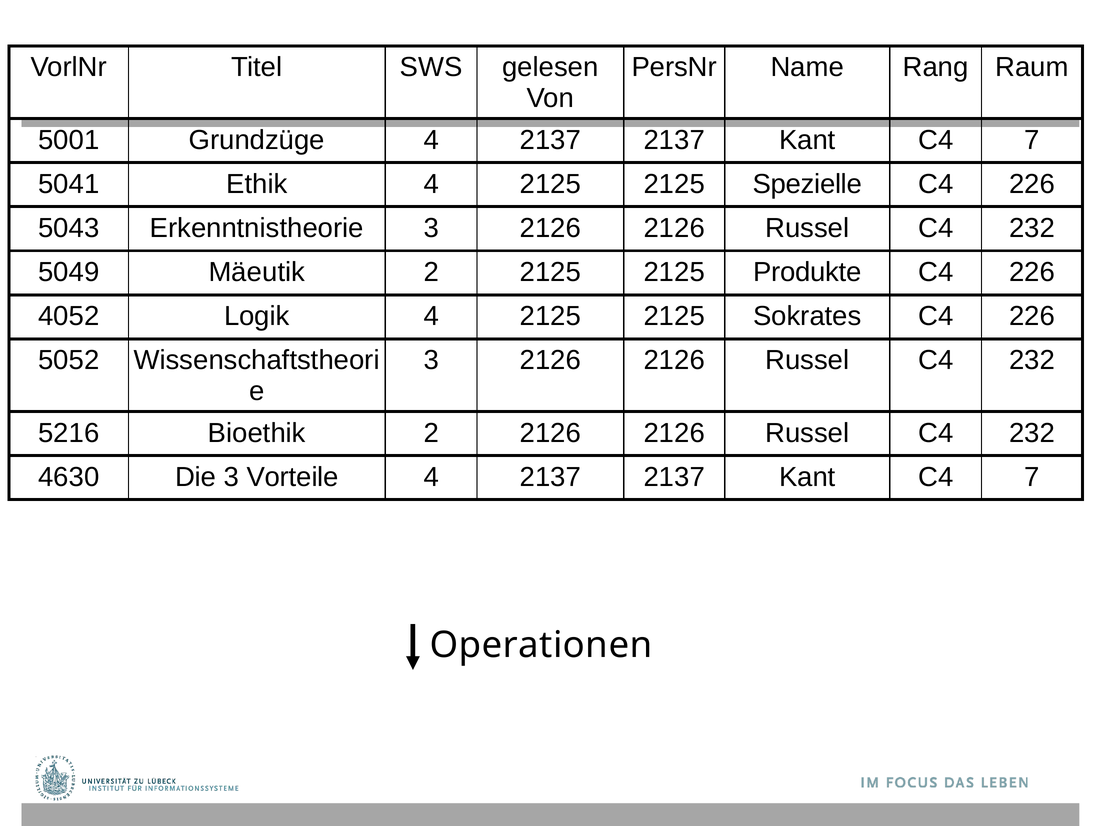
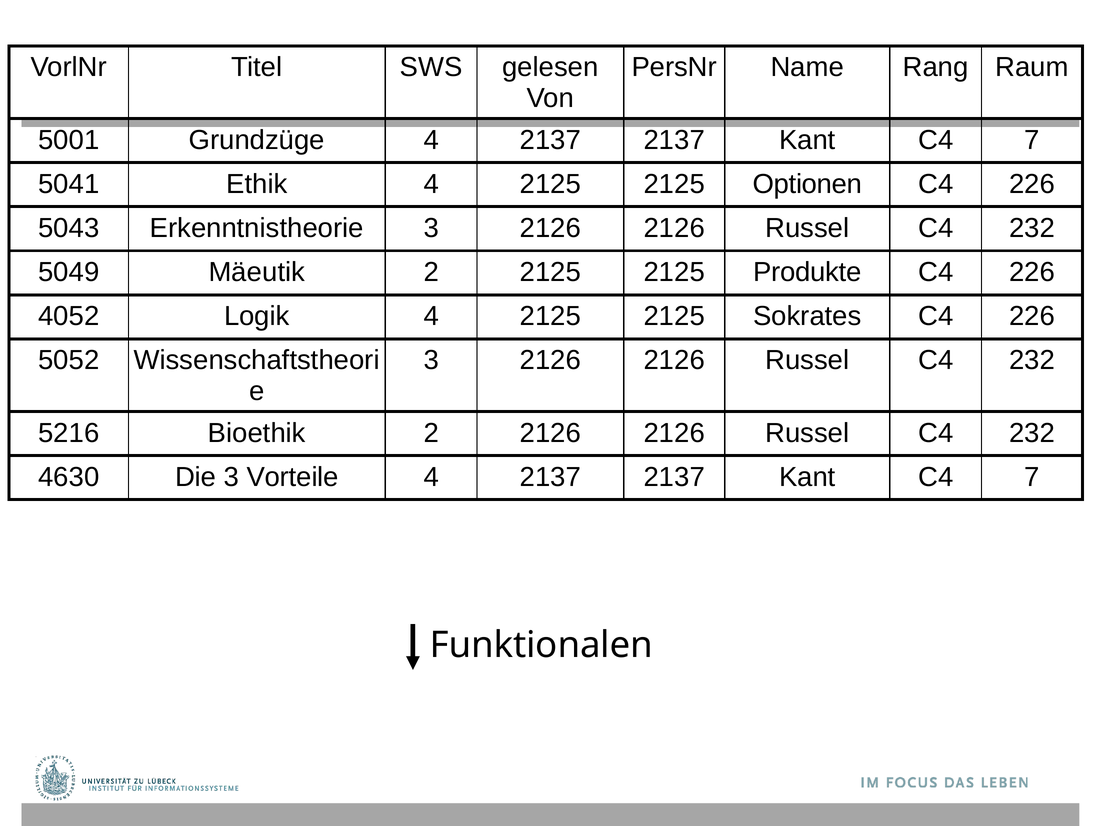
Spezielle: Spezielle -> Optionen
Operationen: Operationen -> Funktionalen
